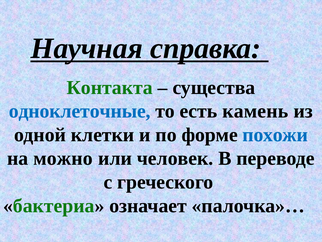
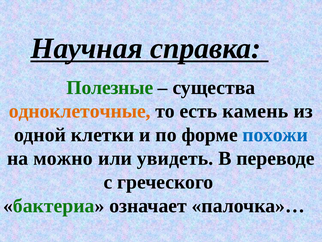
Контакта: Контакта -> Полезные
одноклеточные colour: blue -> orange
человек: человек -> увидеть
